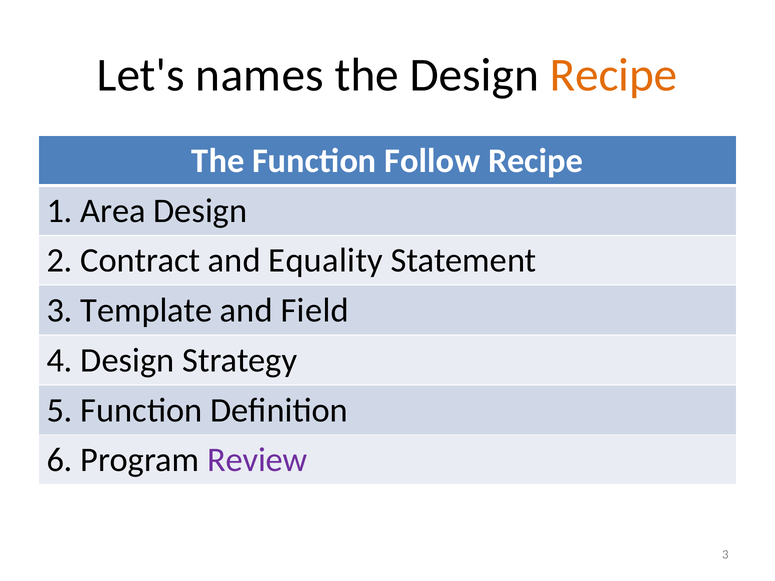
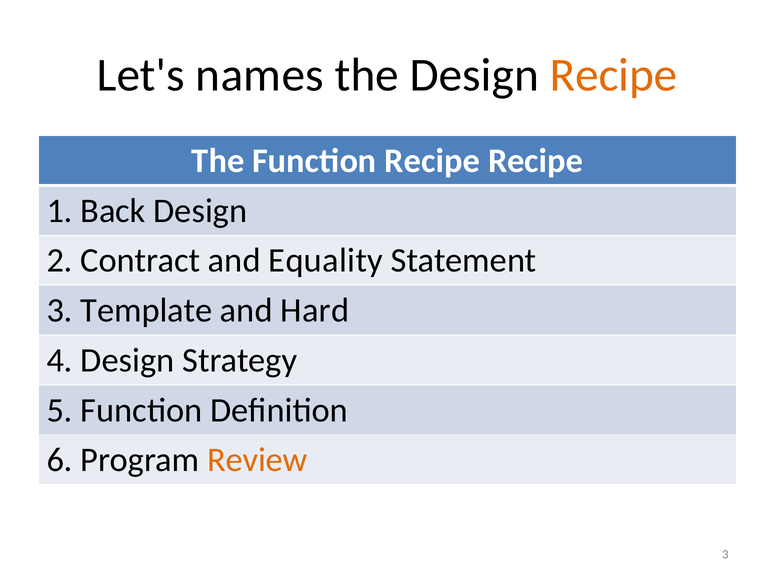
Function Follow: Follow -> Recipe
Area: Area -> Back
Field: Field -> Hard
Review colour: purple -> orange
